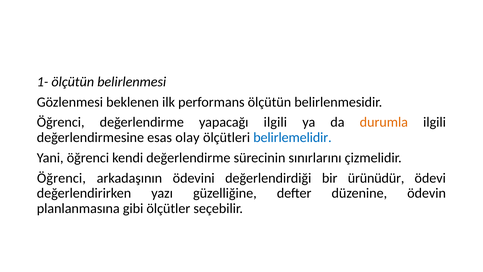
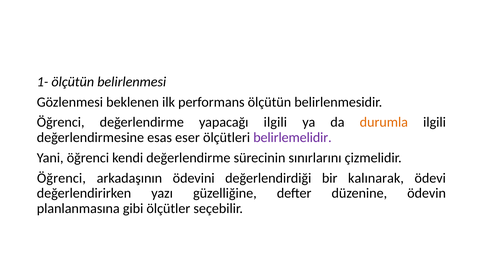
olay: olay -> eser
belirlemelidir colour: blue -> purple
ürünüdür: ürünüdür -> kalınarak
